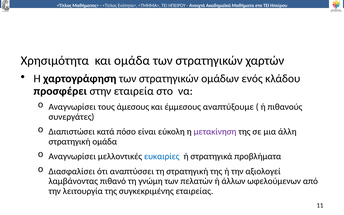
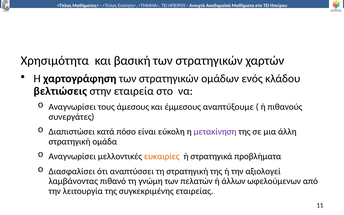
και ομάδα: ομάδα -> βασική
προσφέρει: προσφέρει -> βελτιώσεις
ευκαιρίες colour: blue -> orange
